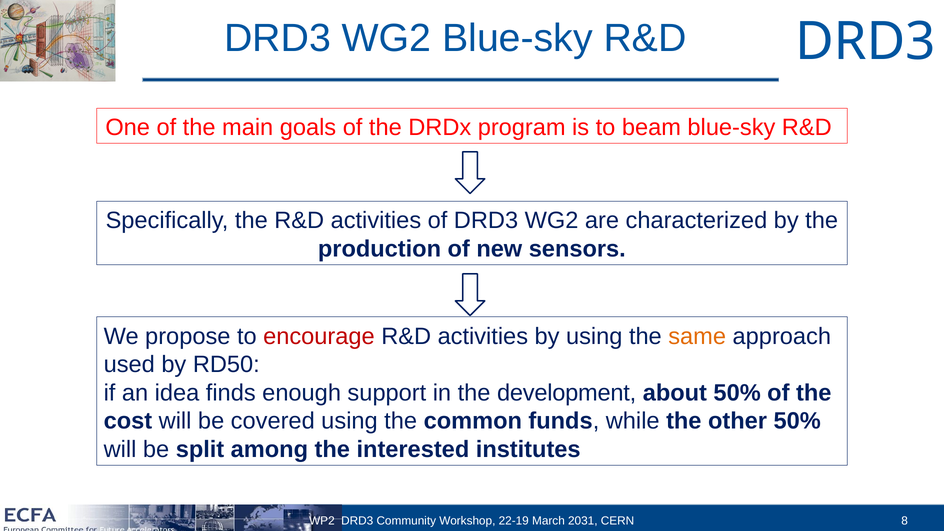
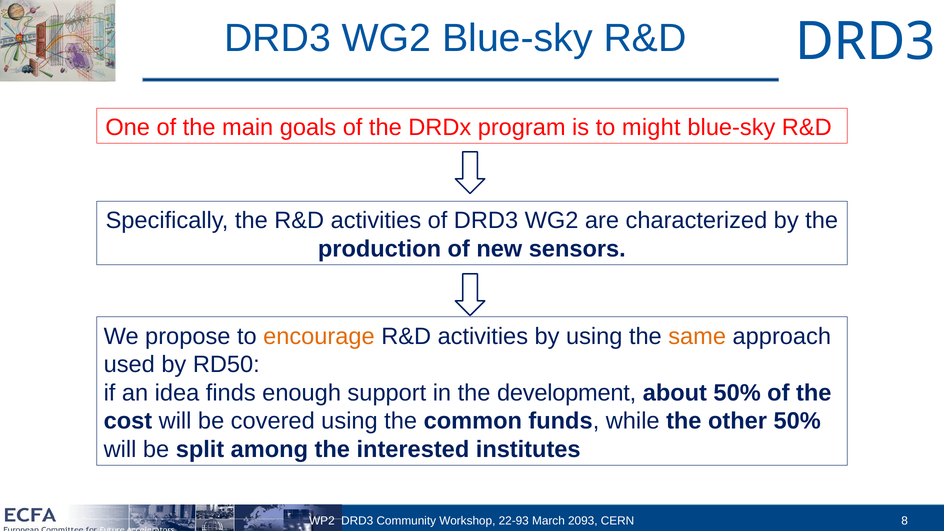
beam: beam -> might
encourage colour: red -> orange
22-19: 22-19 -> 22-93
2031: 2031 -> 2093
